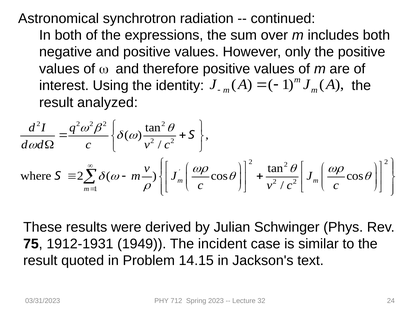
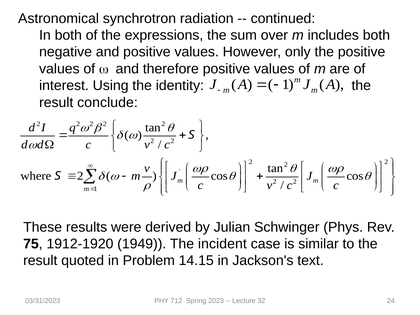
analyzed: analyzed -> conclude
1912-1931: 1912-1931 -> 1912-1920
